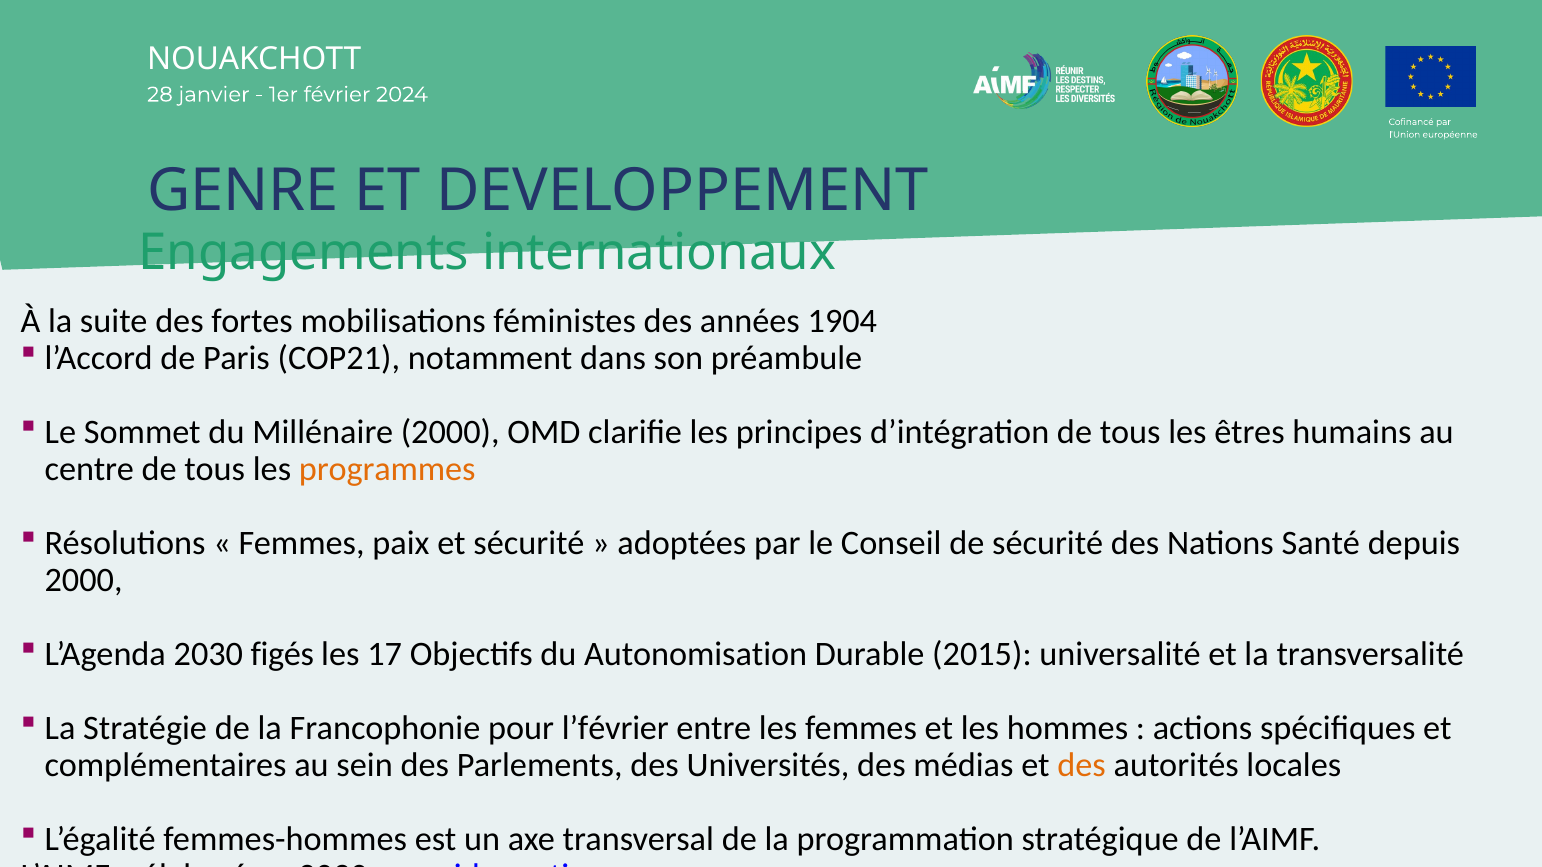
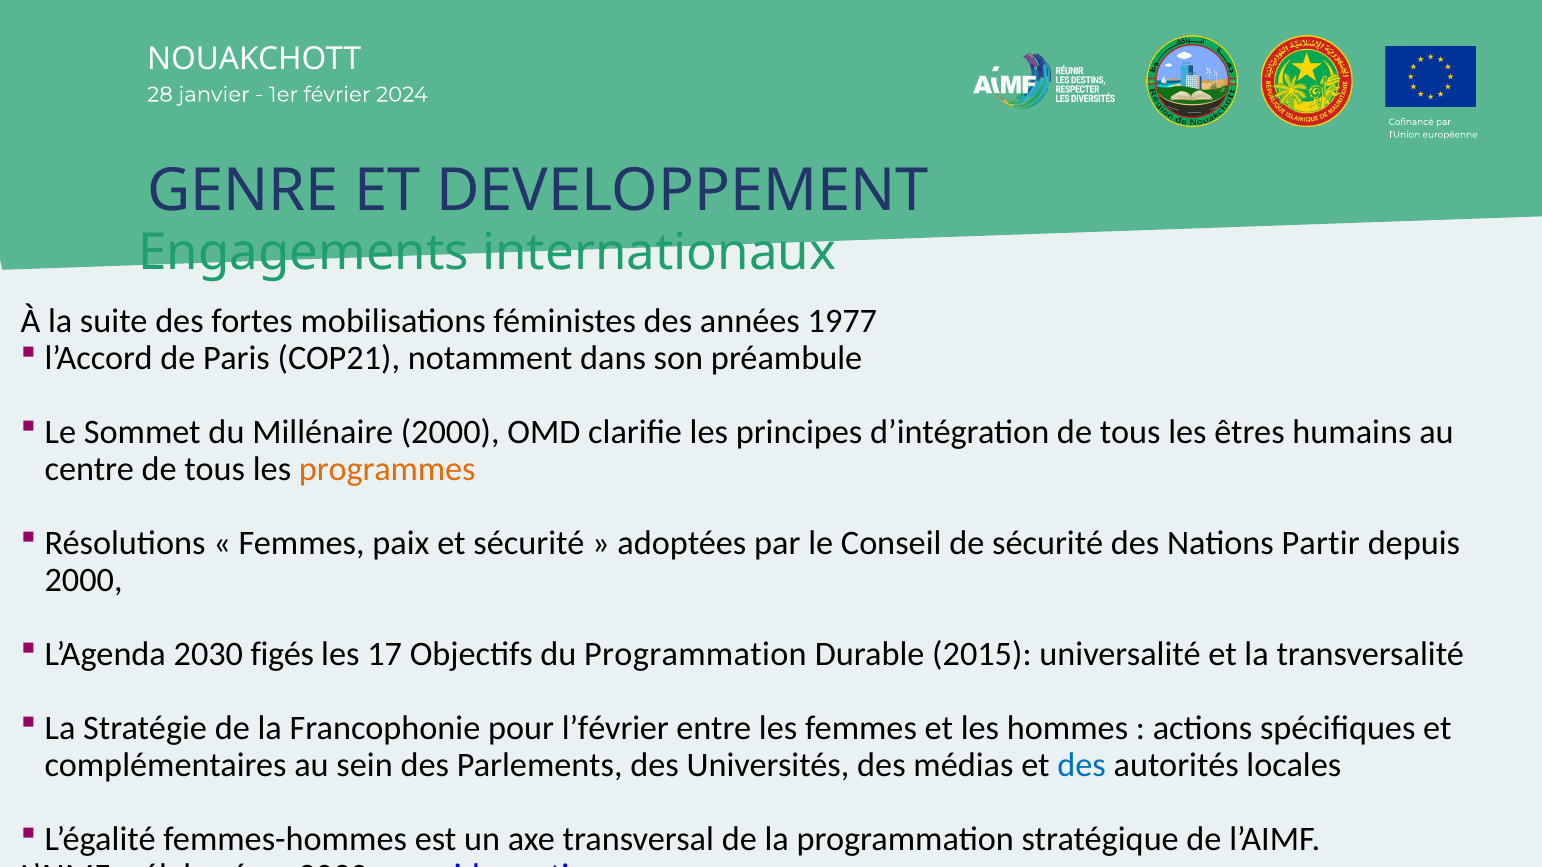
1904: 1904 -> 1977
Santé: Santé -> Partir
du Autonomisation: Autonomisation -> Programmation
des at (1082, 765) colour: orange -> blue
